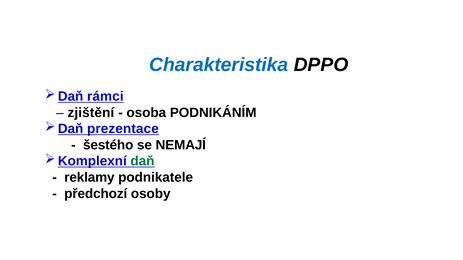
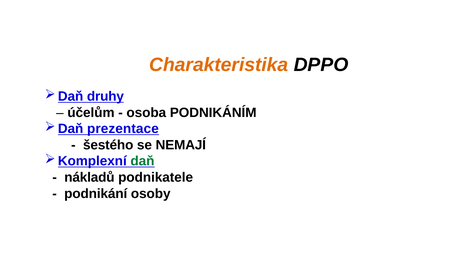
Charakteristika colour: blue -> orange
rámci: rámci -> druhy
zjištění: zjištění -> účelům
reklamy: reklamy -> nákladů
předchozí: předchozí -> podnikání
